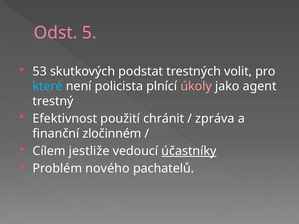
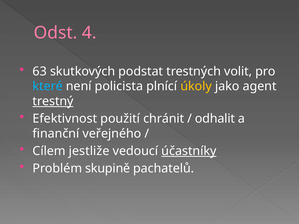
5: 5 -> 4
53: 53 -> 63
úkoly colour: pink -> yellow
trestný underline: none -> present
zpráva: zpráva -> odhalit
zločinném: zločinném -> veřejného
nového: nového -> skupině
